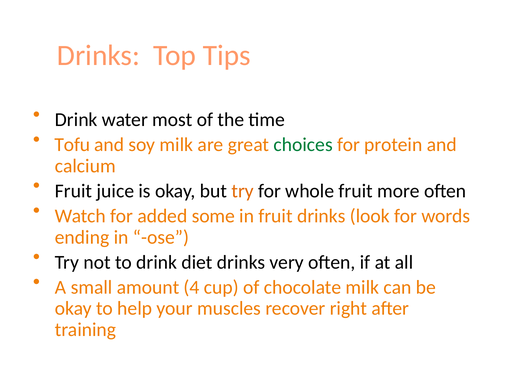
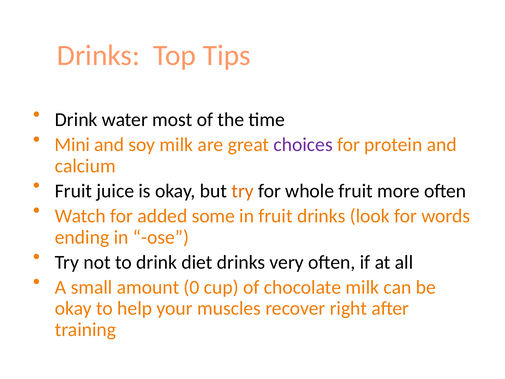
Tofu: Tofu -> Mini
choices colour: green -> purple
4: 4 -> 0
